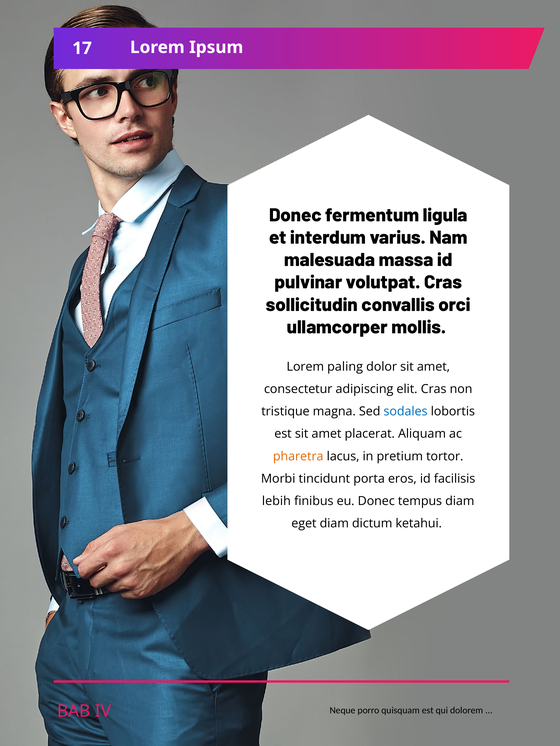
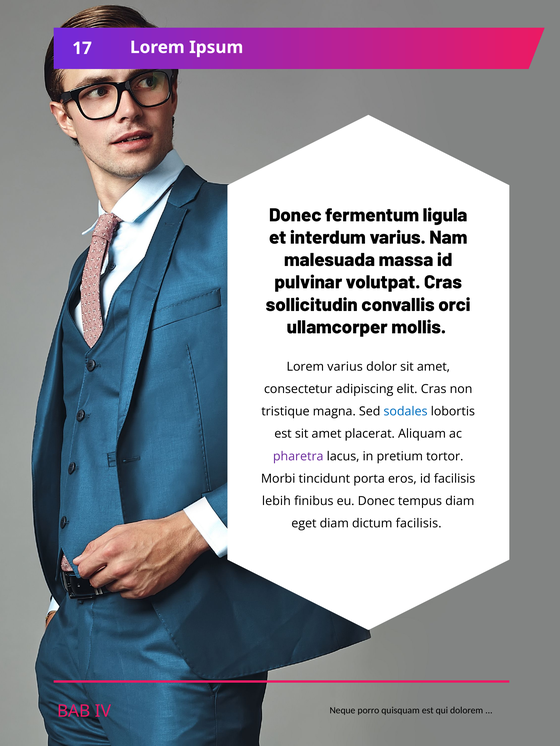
Lorem paling: paling -> varius
pharetra colour: orange -> purple
dictum ketahui: ketahui -> facilisis
